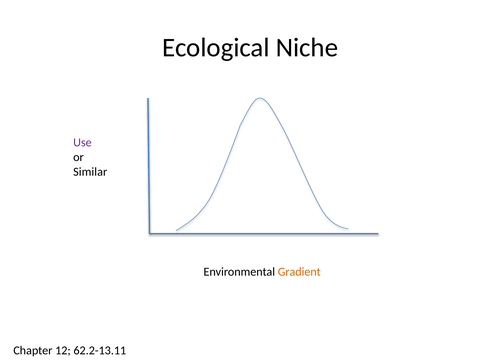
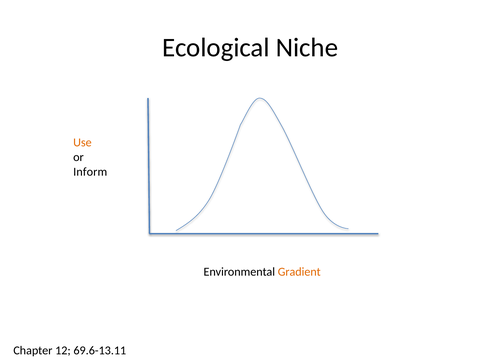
Use colour: purple -> orange
Similar: Similar -> Inform
62.2-13.11: 62.2-13.11 -> 69.6-13.11
